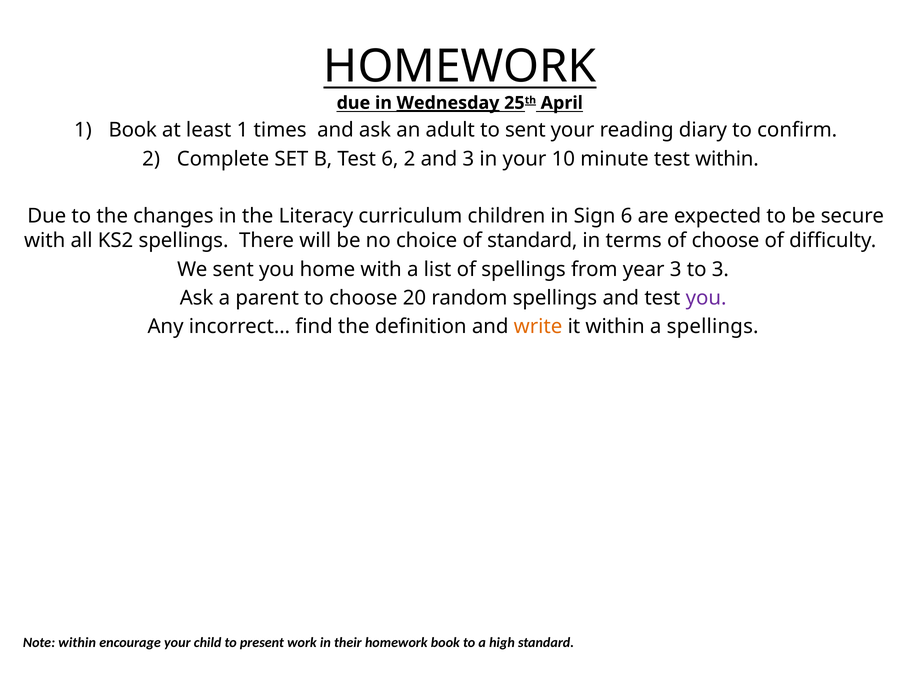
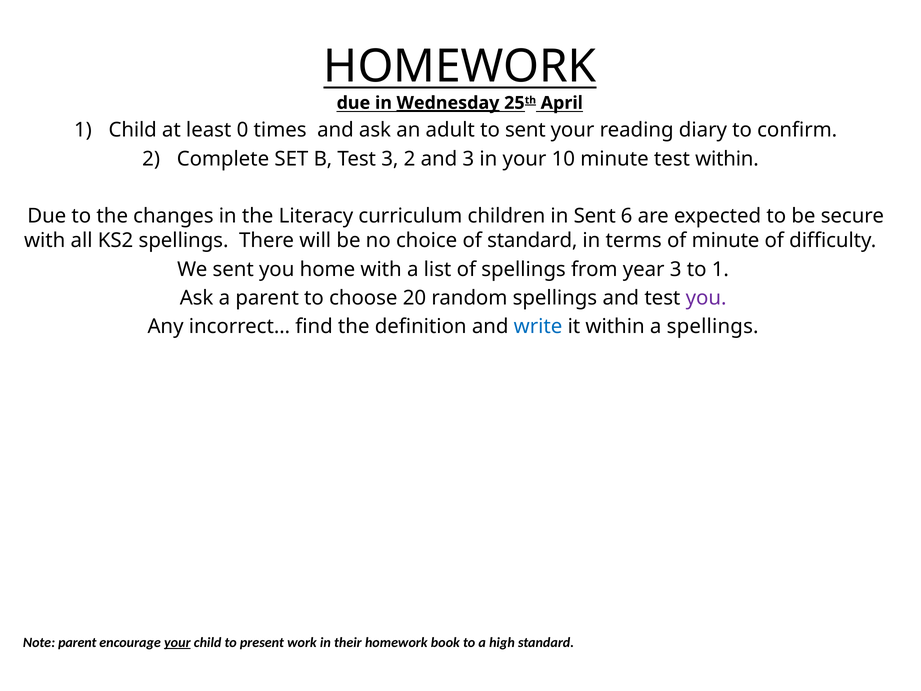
1 Book: Book -> Child
least 1: 1 -> 0
Test 6: 6 -> 3
in Sign: Sign -> Sent
of choose: choose -> minute
to 3: 3 -> 1
write colour: orange -> blue
Note within: within -> parent
your at (177, 642) underline: none -> present
